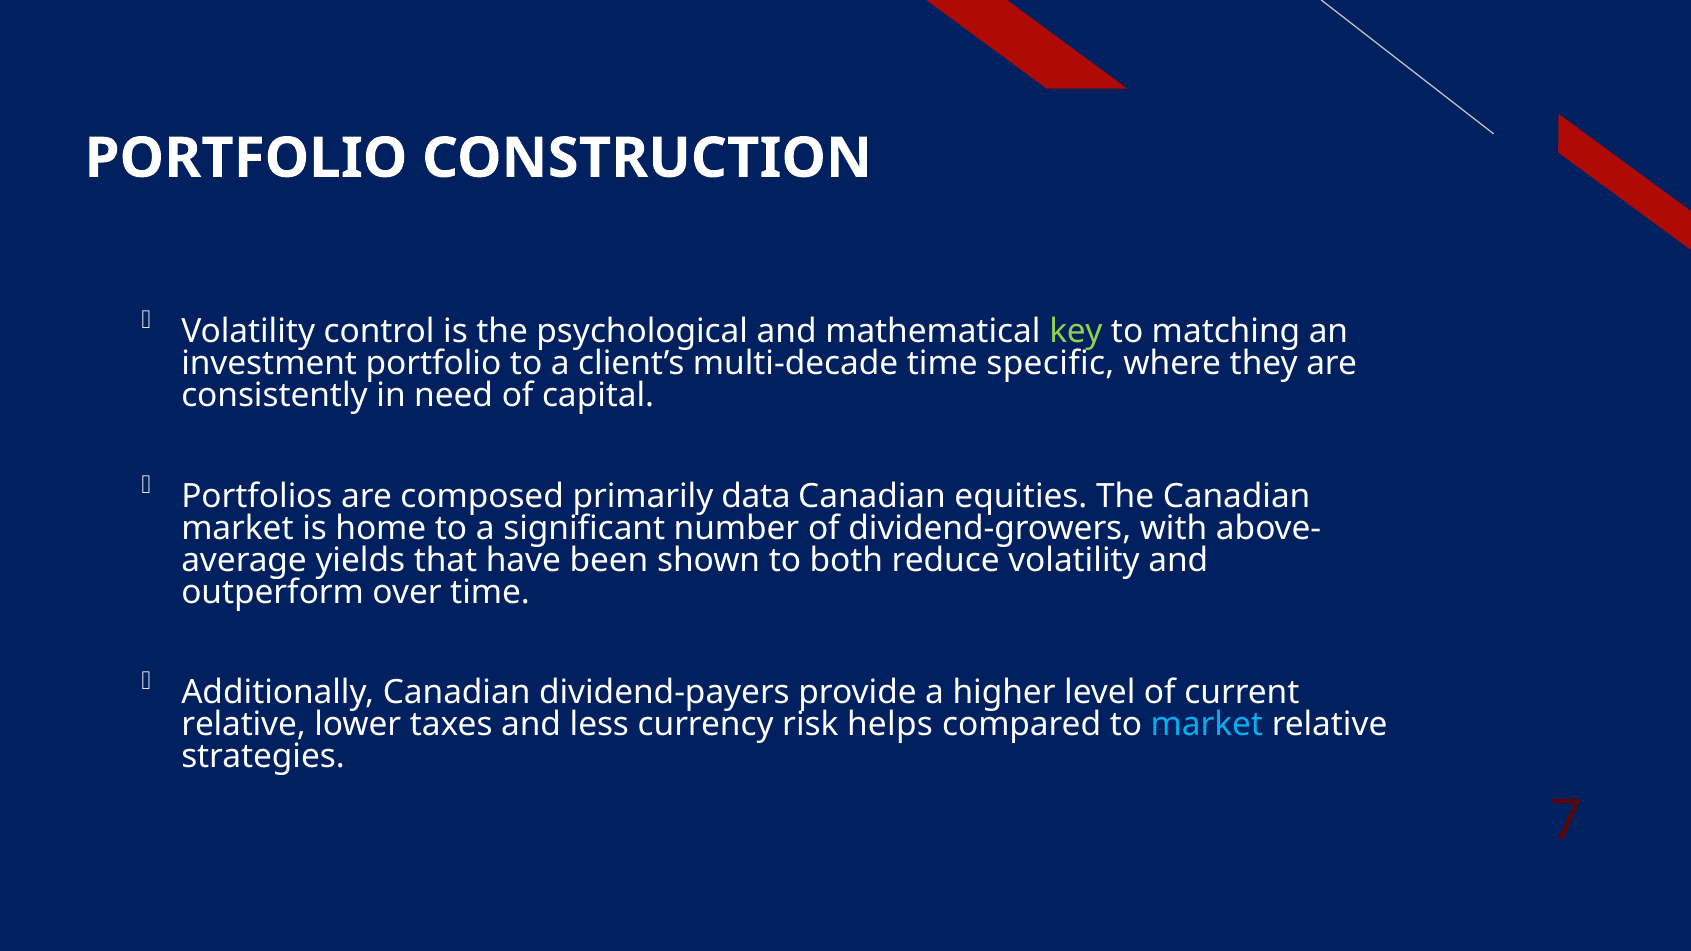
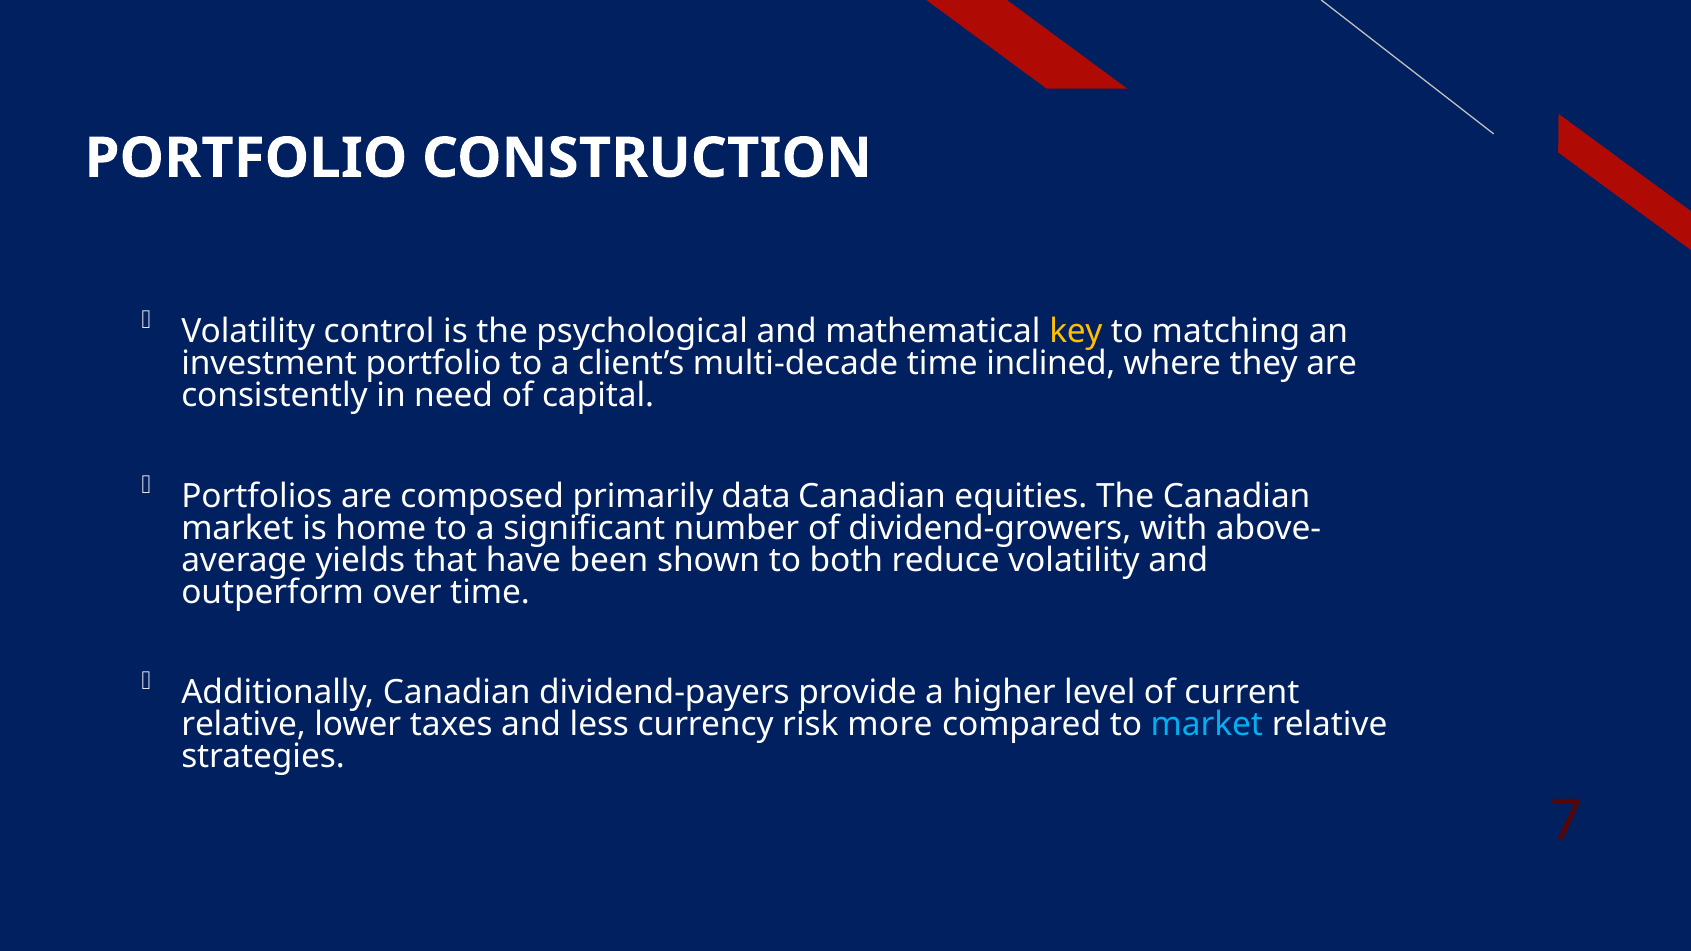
key colour: light green -> yellow
specific: specific -> inclined
helps: helps -> more
